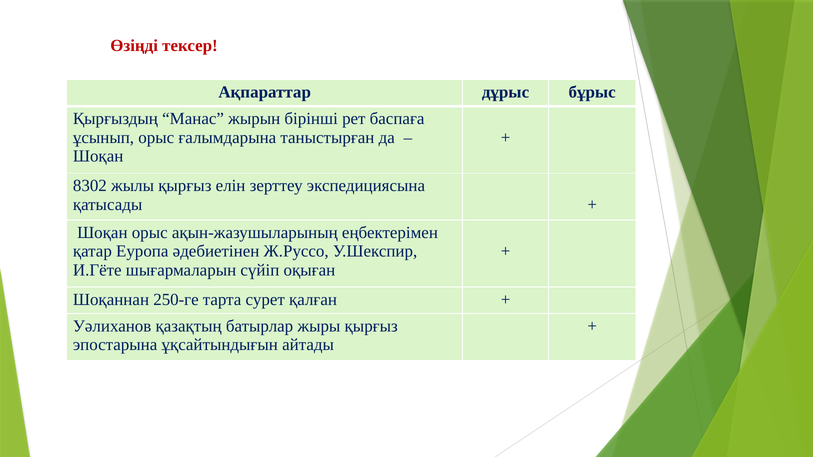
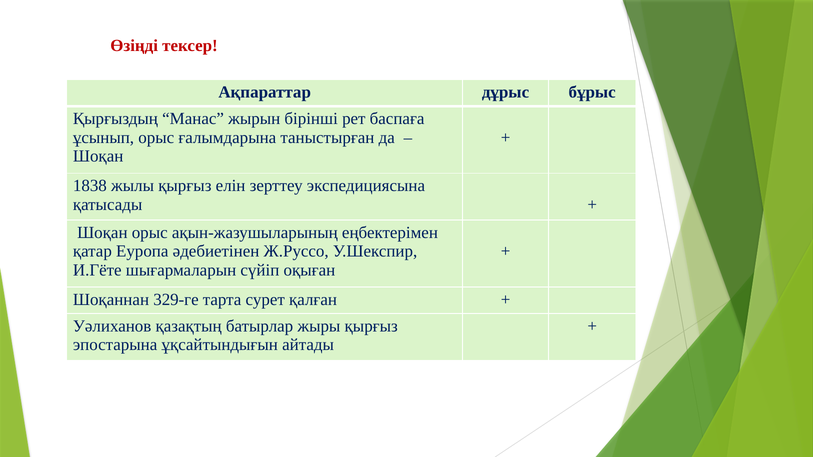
8302: 8302 -> 1838
250-ге: 250-ге -> 329-ге
